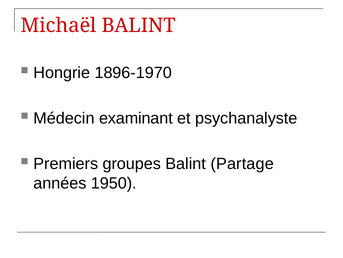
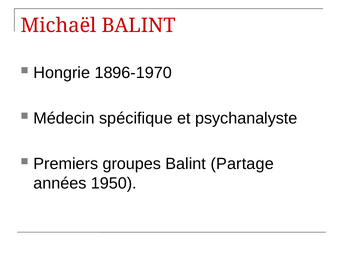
examinant: examinant -> spécifique
